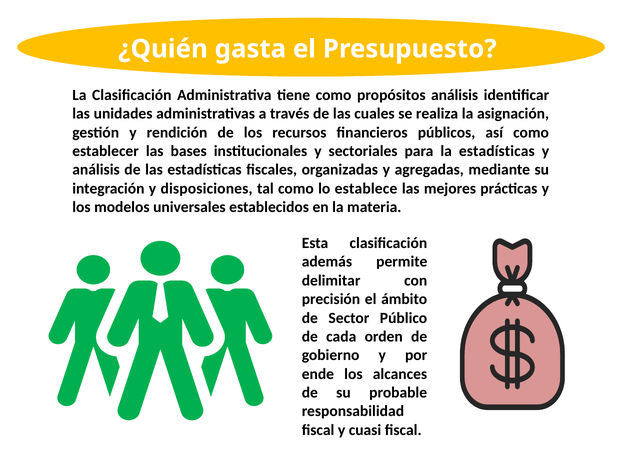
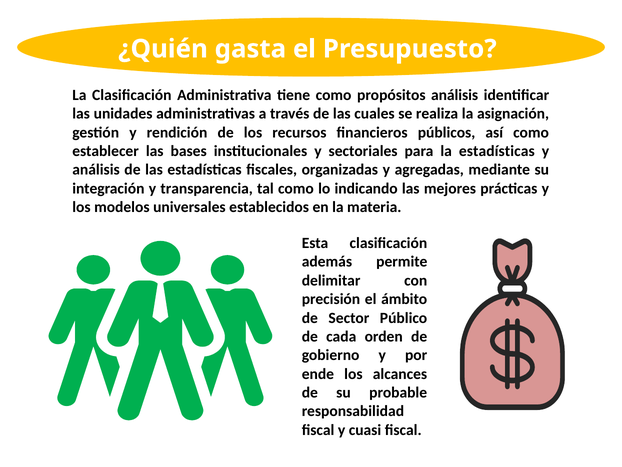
disposiciones: disposiciones -> transparencia
establece: establece -> indicando
